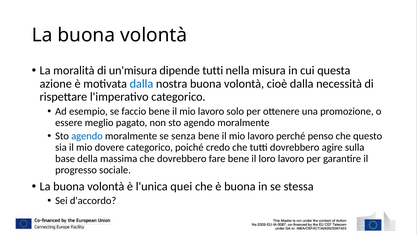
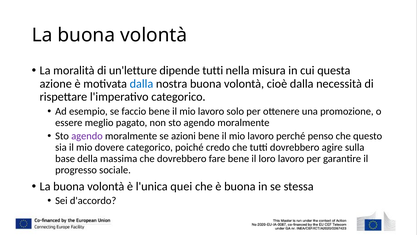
un'misura: un'misura -> un'letture
agendo at (87, 136) colour: blue -> purple
senza: senza -> azioni
